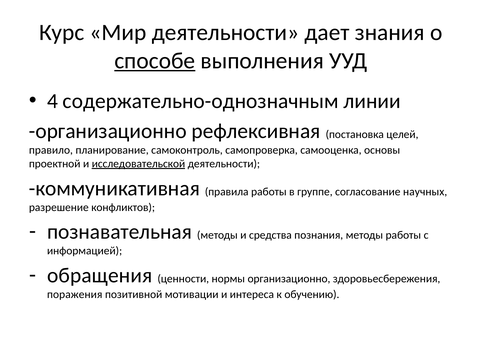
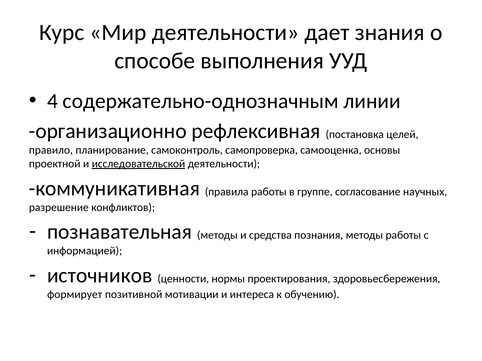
способе underline: present -> none
обращения: обращения -> источников
нормы организационно: организационно -> проектирования
поражения: поражения -> формирует
